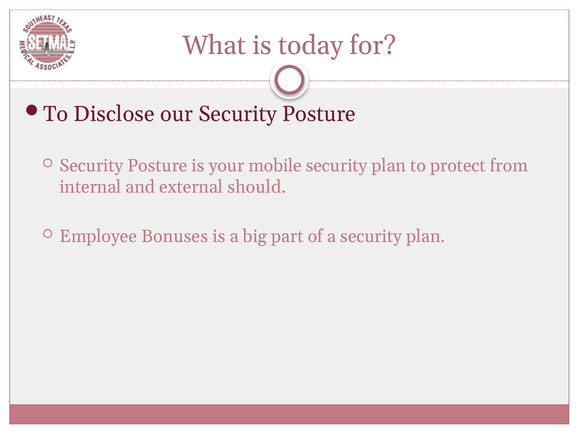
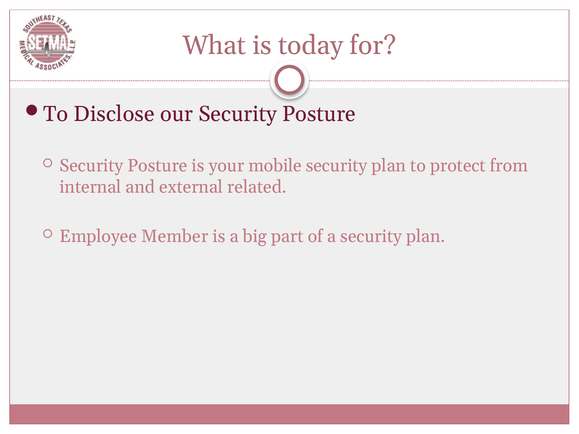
should: should -> related
Bonuses: Bonuses -> Member
